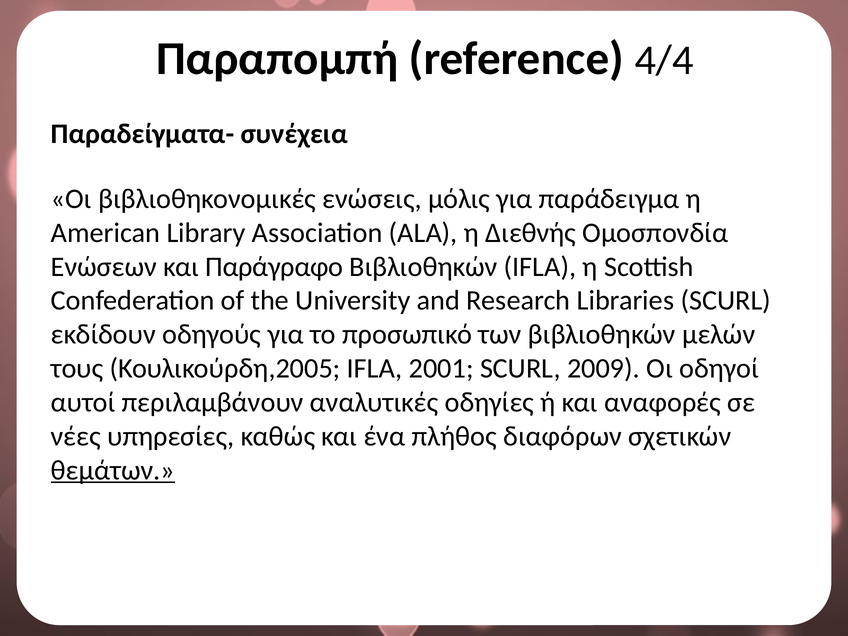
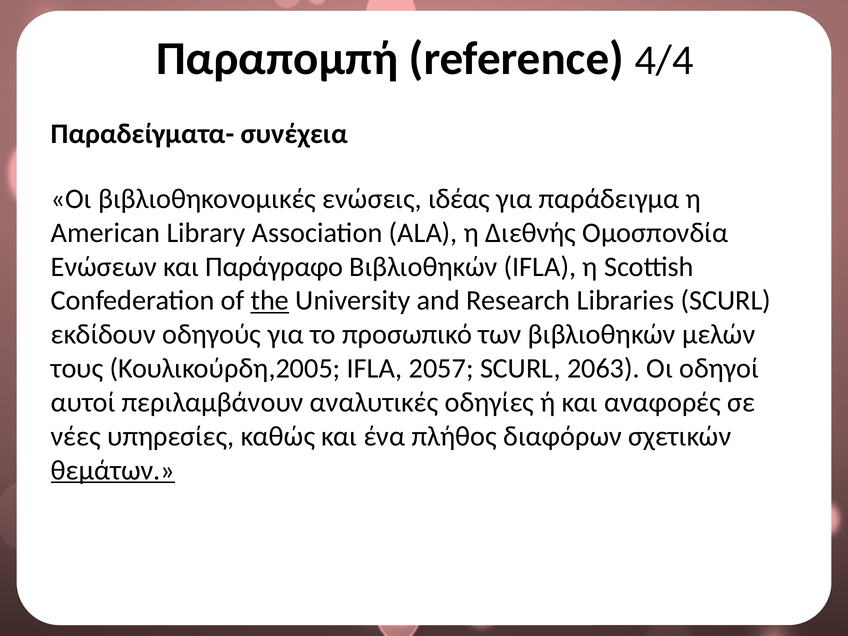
μόλις: μόλις -> ιδέας
the underline: none -> present
2001: 2001 -> 2057
2009: 2009 -> 2063
